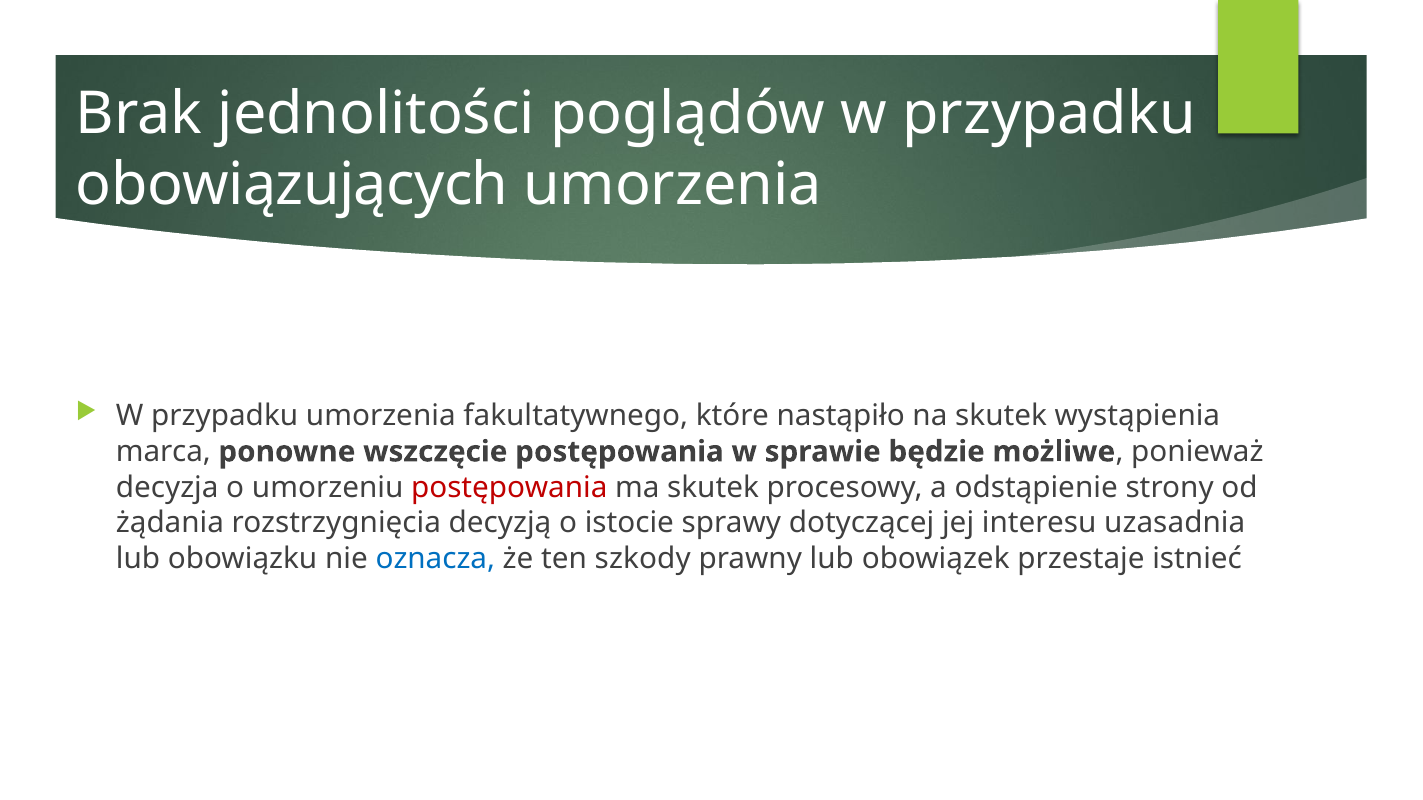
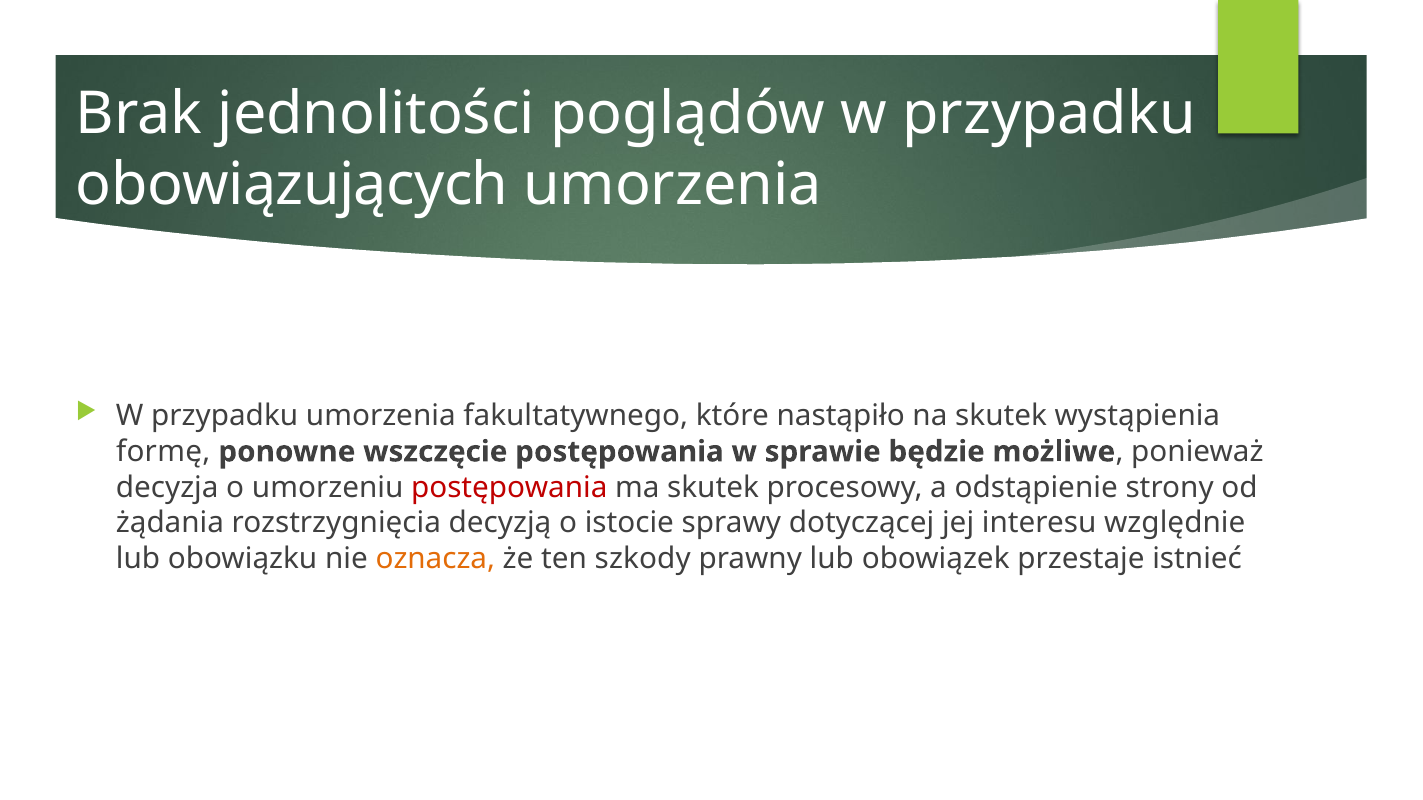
marca: marca -> formę
uzasadnia: uzasadnia -> względnie
oznacza colour: blue -> orange
